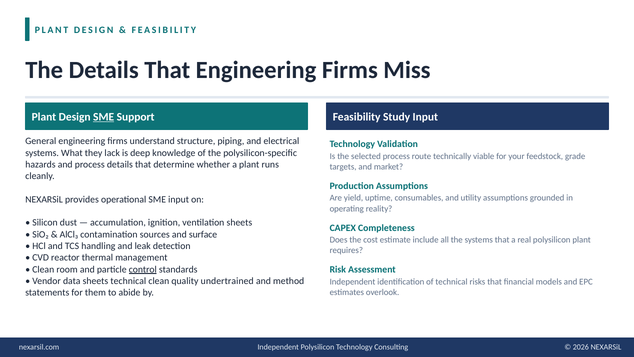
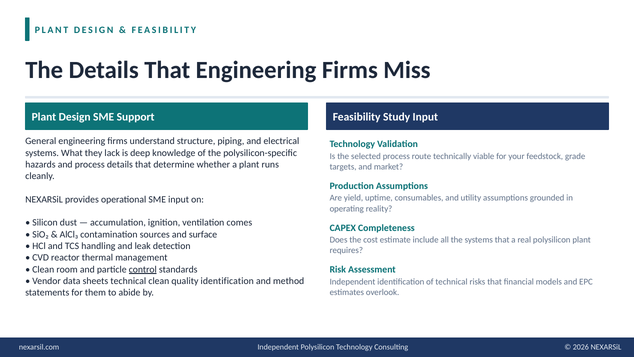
SME at (104, 117) underline: present -> none
ventilation sheets: sheets -> comes
quality undertrained: undertrained -> identification
